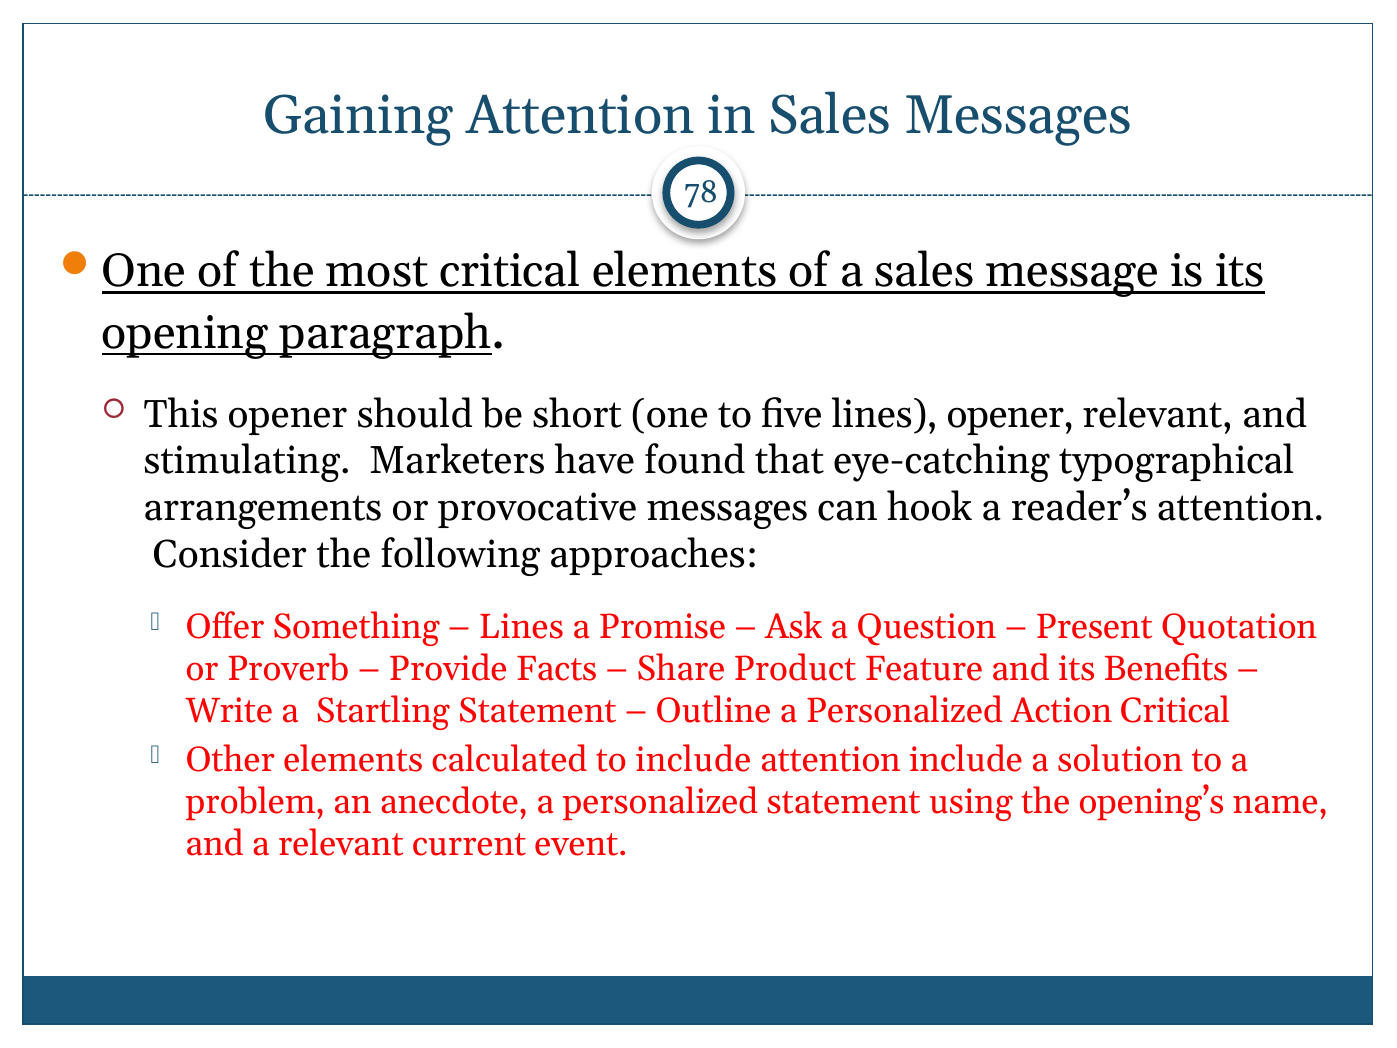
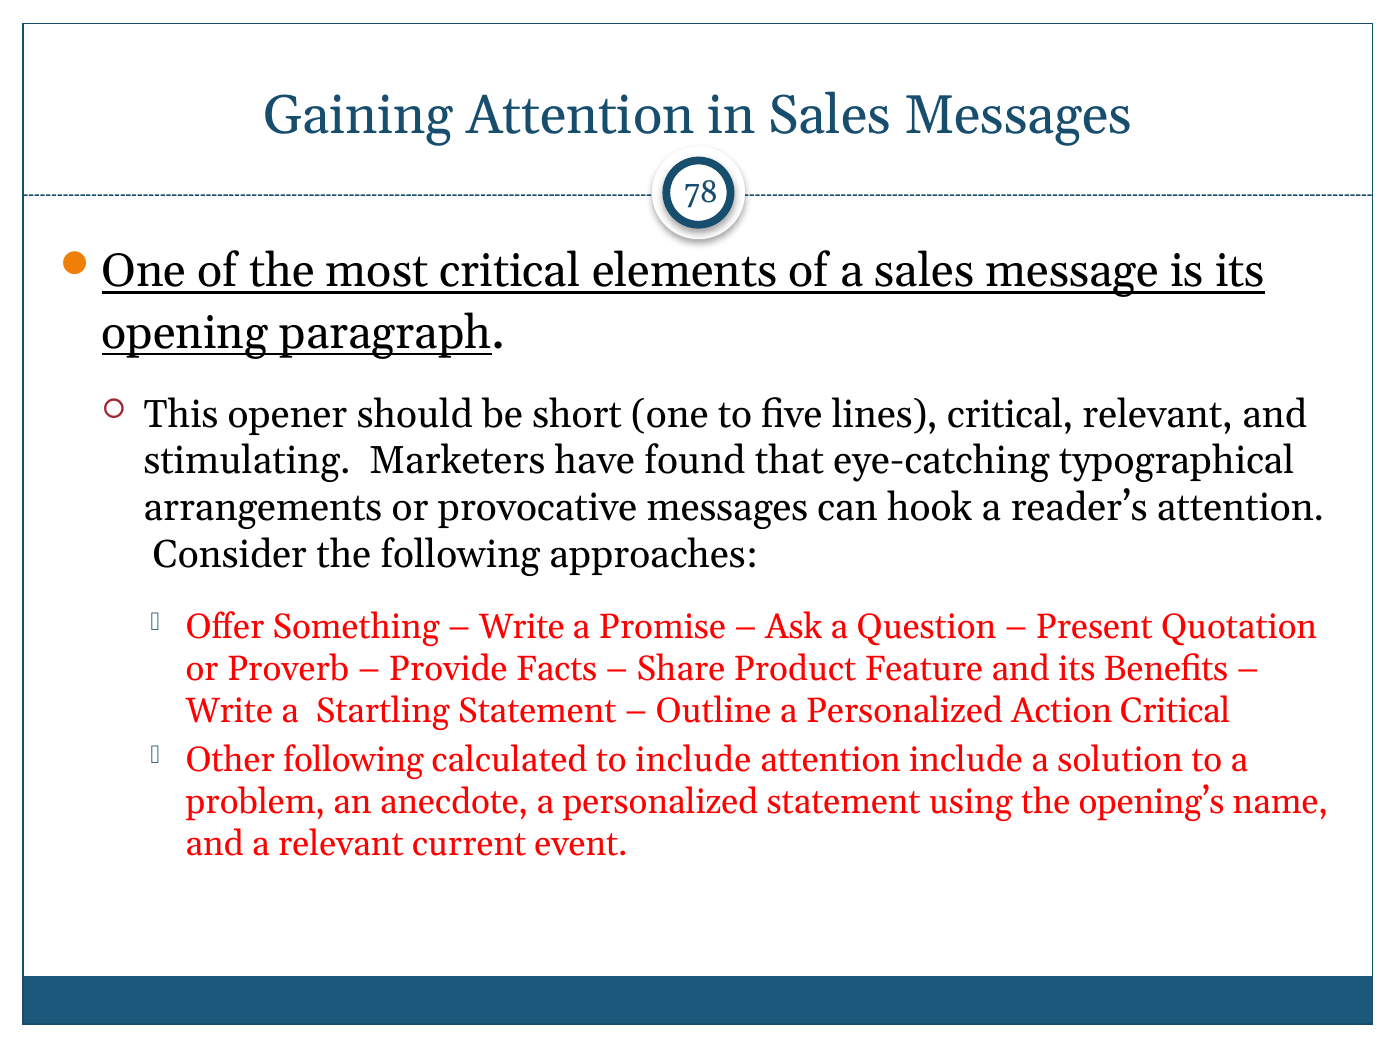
lines opener: opener -> critical
Lines at (521, 627): Lines -> Write
Other elements: elements -> following
